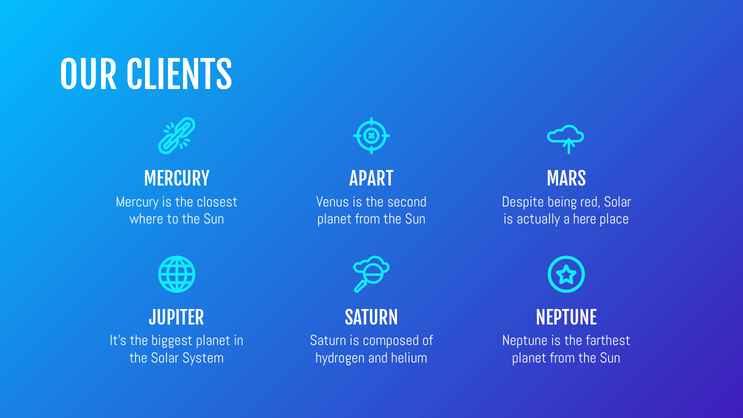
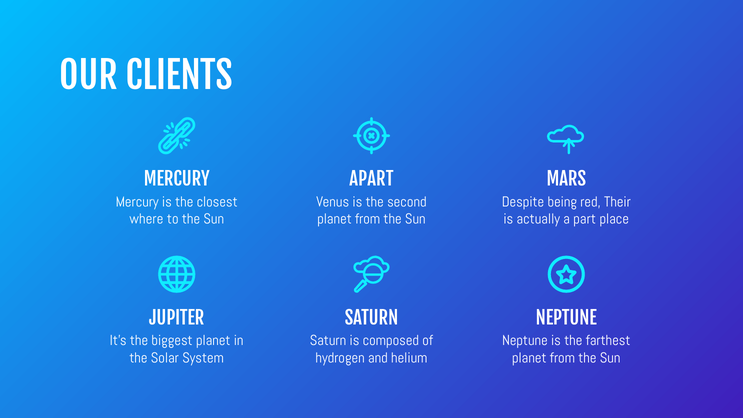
red Solar: Solar -> Their
here: here -> part
